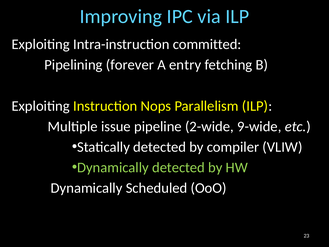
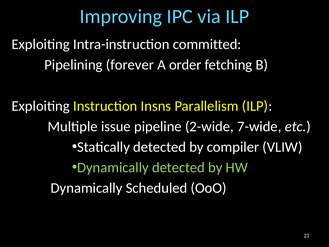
entry: entry -> order
Nops: Nops -> Insns
9-wide: 9-wide -> 7-wide
